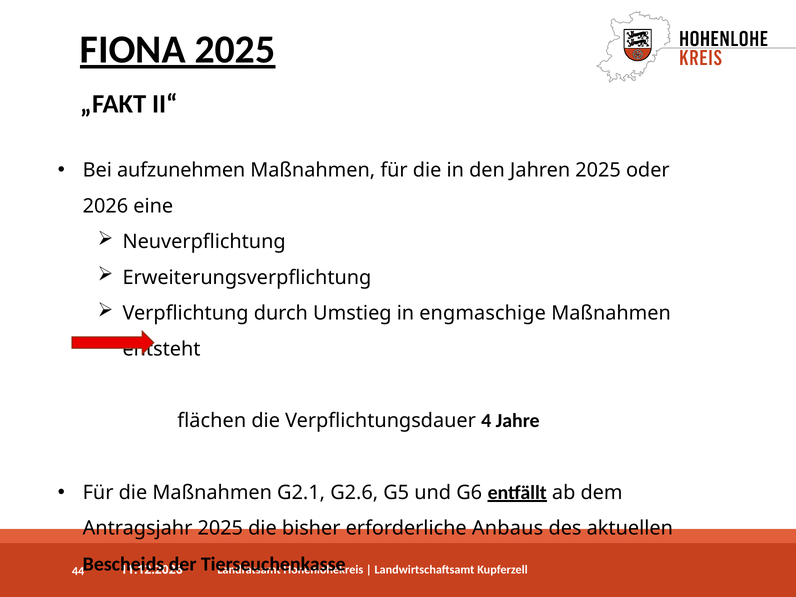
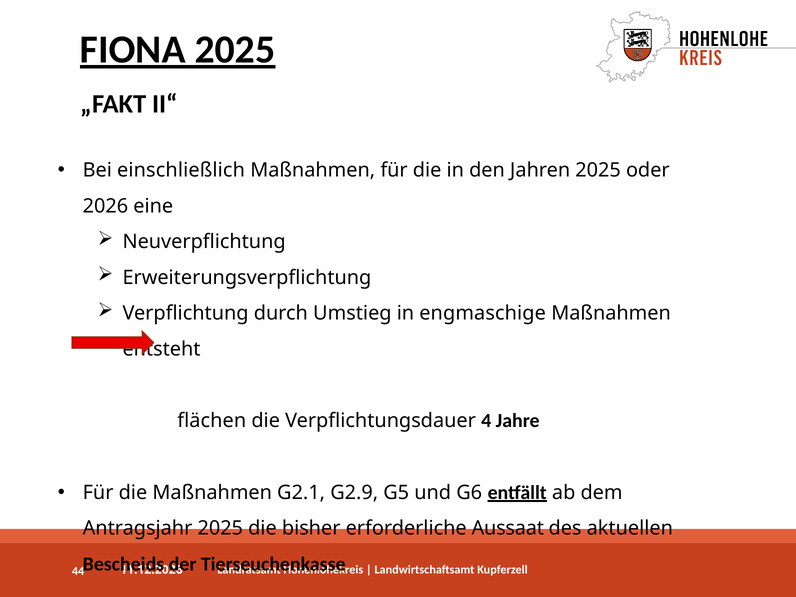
aufzunehmen: aufzunehmen -> einschließlich
G2.6: G2.6 -> G2.9
Anbaus: Anbaus -> Aussaat
